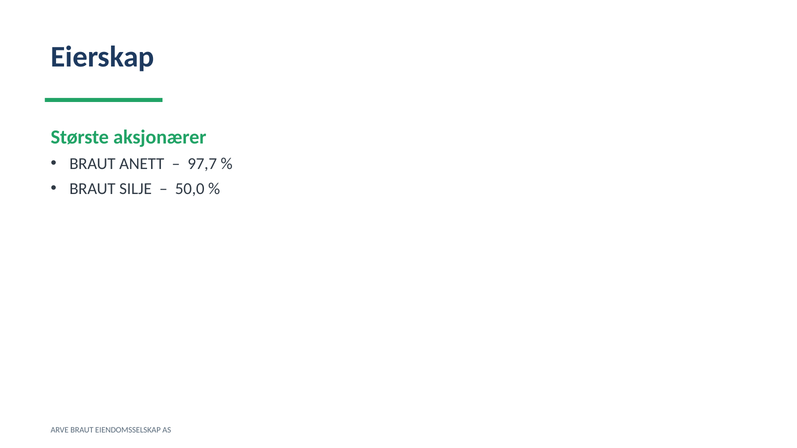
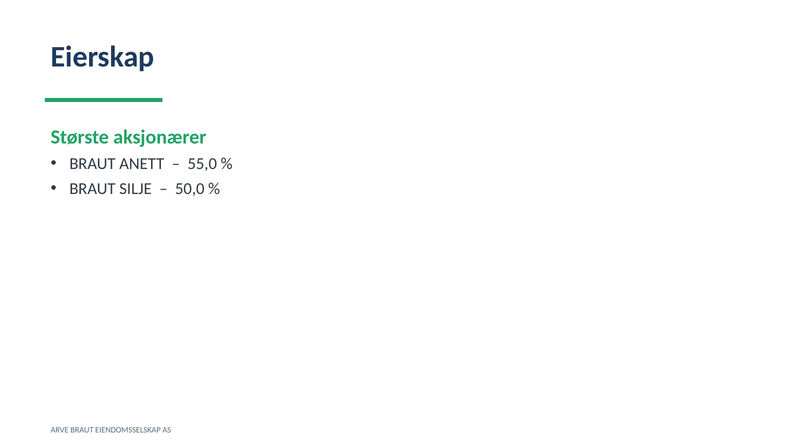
97,7: 97,7 -> 55,0
